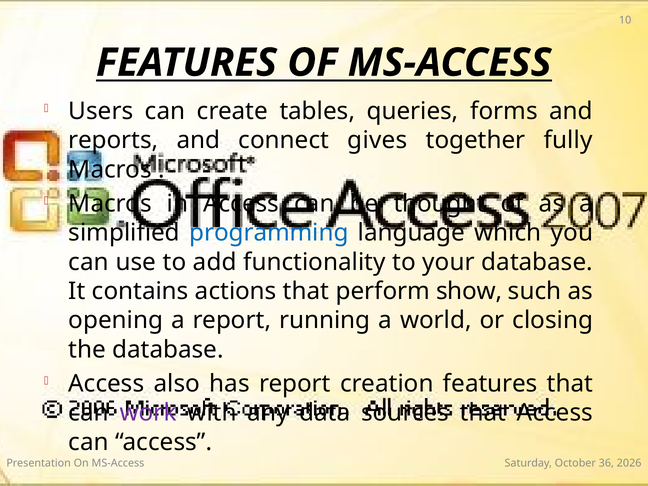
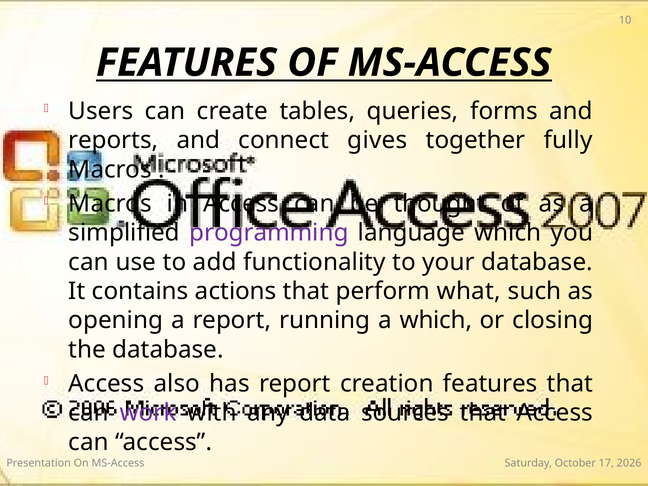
programming colour: blue -> purple
show: show -> what
a world: world -> which
36: 36 -> 17
